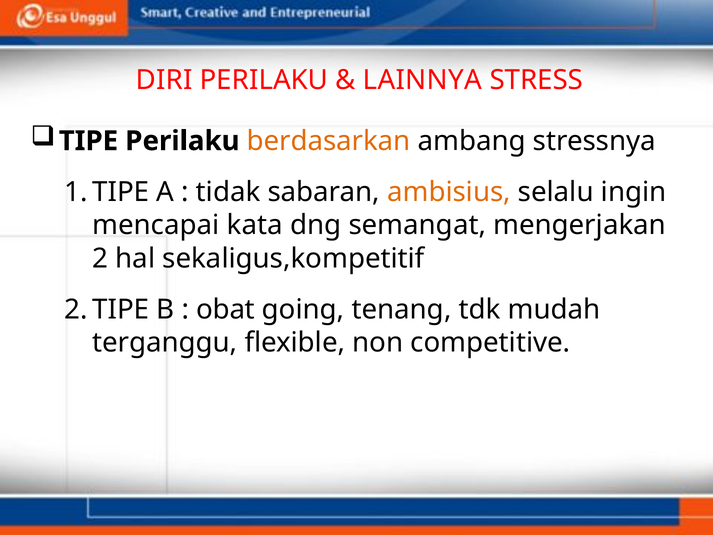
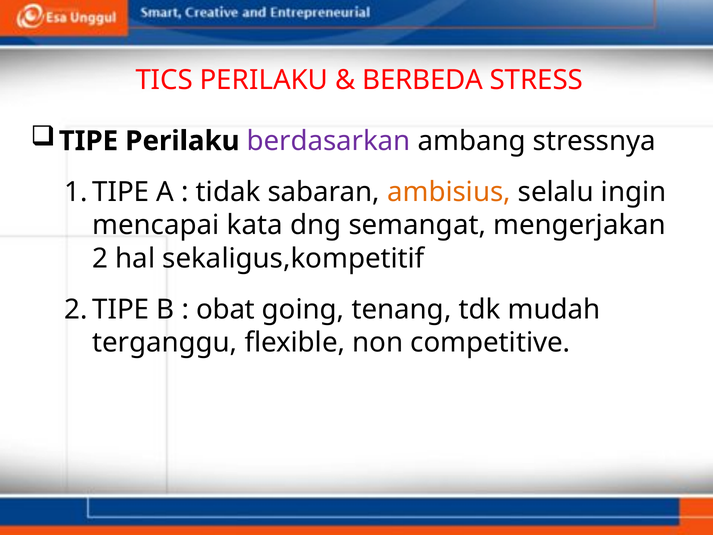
DIRI: DIRI -> TICS
LAINNYA: LAINNYA -> BERBEDA
berdasarkan colour: orange -> purple
